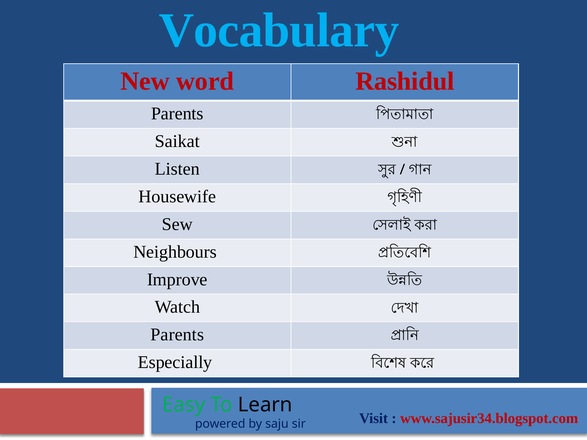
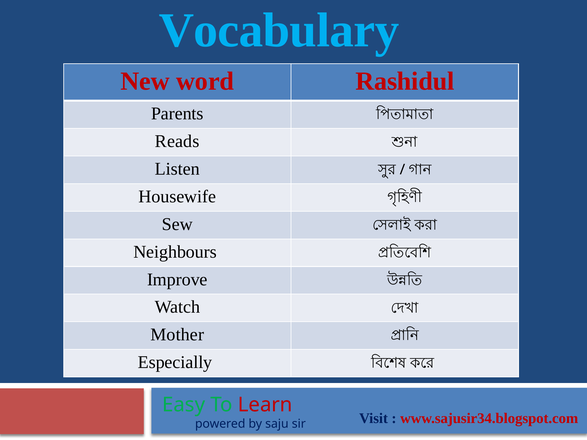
Saikat: Saikat -> Reads
Parents at (177, 335): Parents -> Mother
Learn colour: black -> red
